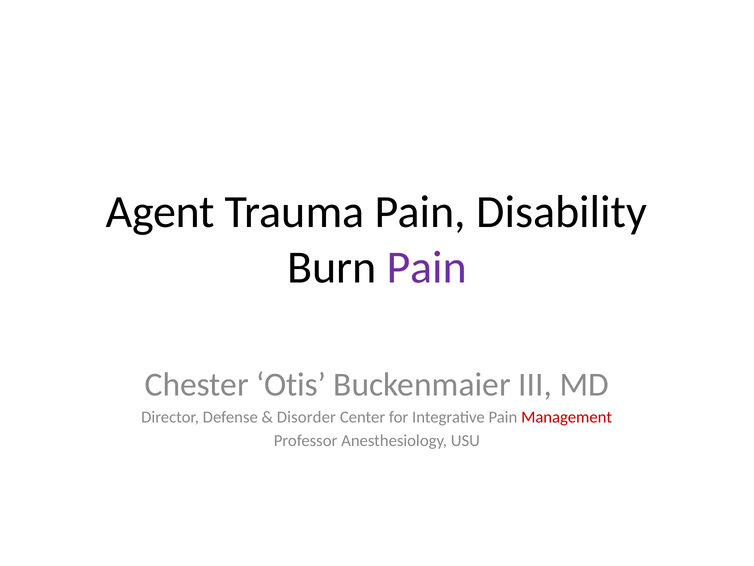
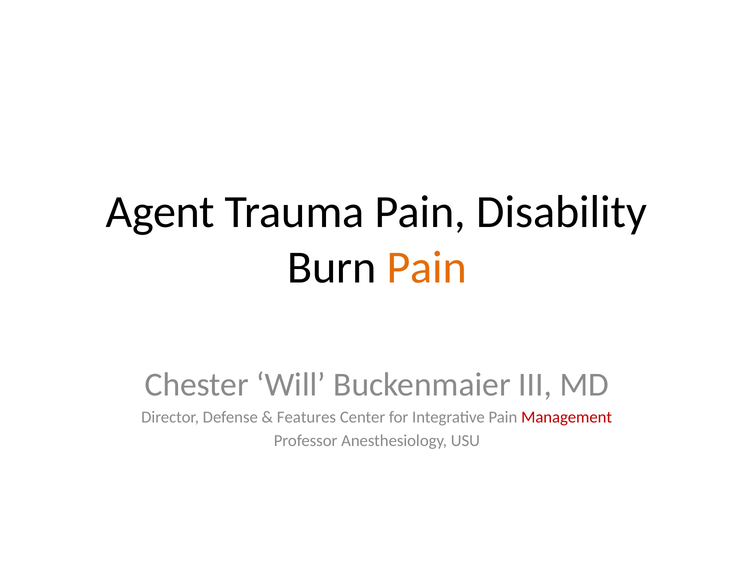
Pain at (427, 267) colour: purple -> orange
Otis: Otis -> Will
Disorder: Disorder -> Features
